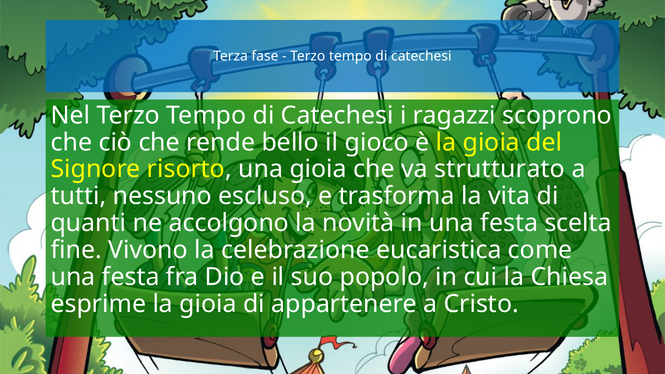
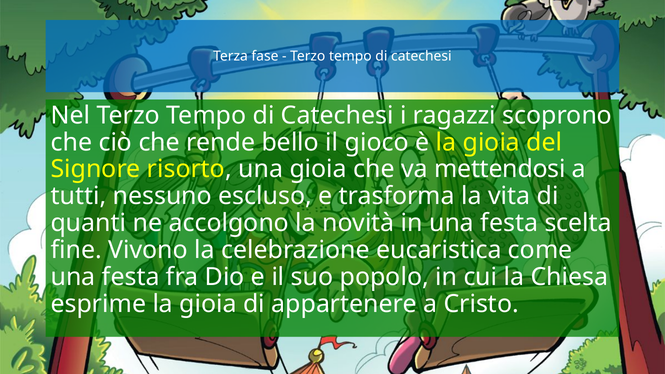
strutturato: strutturato -> mettendosi
